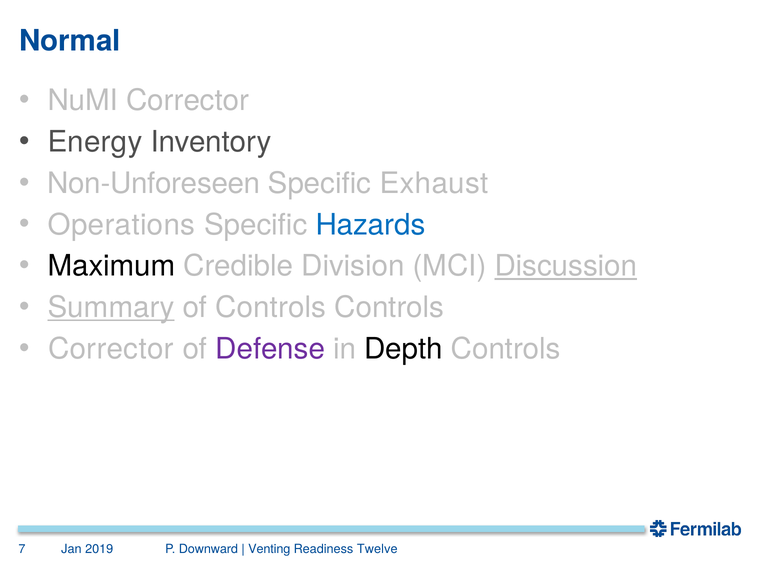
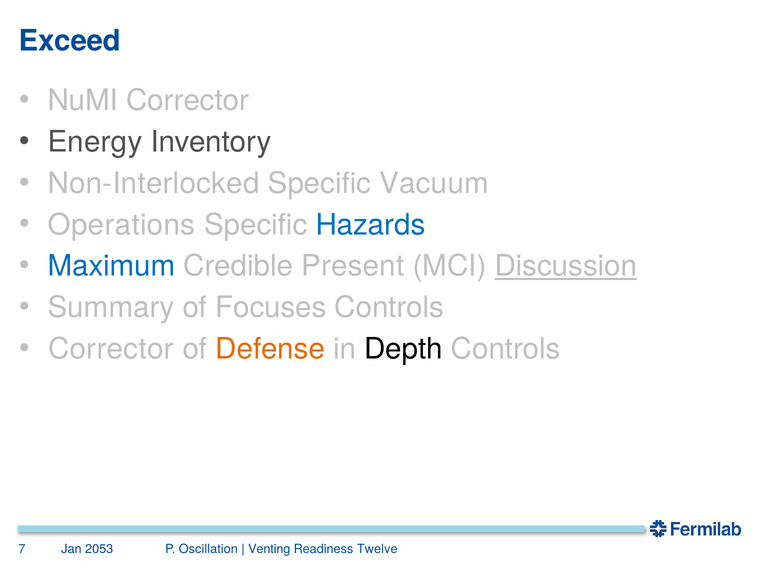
Normal: Normal -> Exceed
Non-Unforeseen: Non-Unforeseen -> Non-Interlocked
Exhaust: Exhaust -> Vacuum
Maximum colour: black -> blue
Division: Division -> Present
Summary underline: present -> none
of Controls: Controls -> Focuses
Defense colour: purple -> orange
2019: 2019 -> 2053
Downward: Downward -> Oscillation
